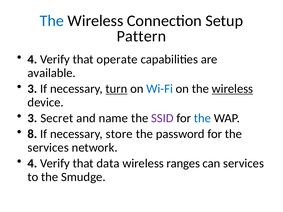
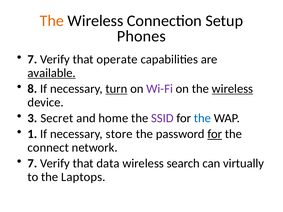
The at (52, 21) colour: blue -> orange
Pattern: Pattern -> Phones
4 at (32, 59): 4 -> 7
available underline: none -> present
3 at (32, 89): 3 -> 8
Wi-Fi colour: blue -> purple
name: name -> home
8: 8 -> 1
for at (215, 134) underline: none -> present
services at (48, 148): services -> connect
4 at (32, 164): 4 -> 7
ranges: ranges -> search
can services: services -> virtually
Smudge: Smudge -> Laptops
